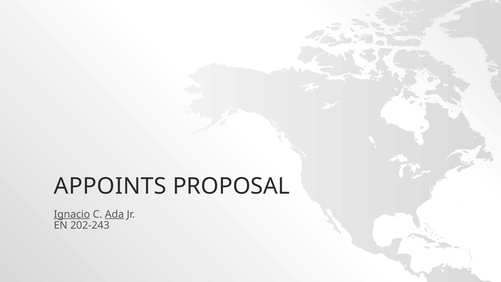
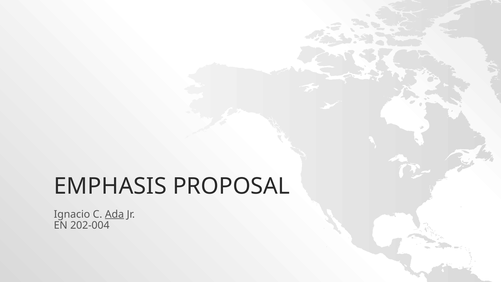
APPOINTS: APPOINTS -> EMPHASIS
Ignacio underline: present -> none
202-243: 202-243 -> 202-004
